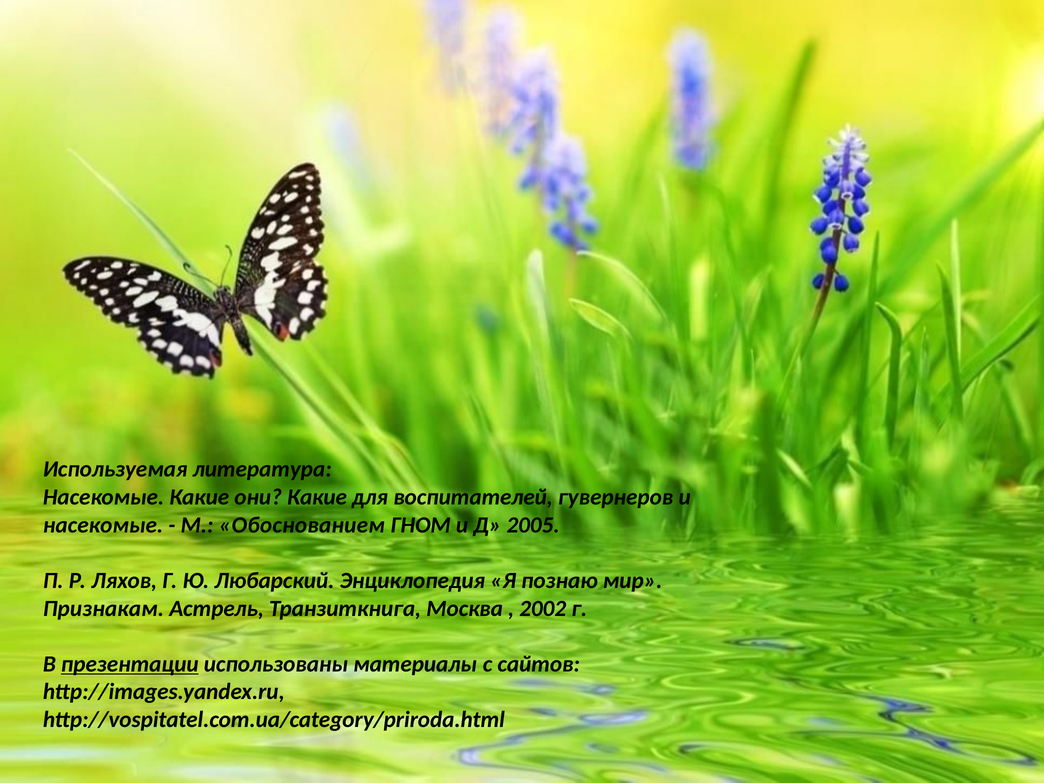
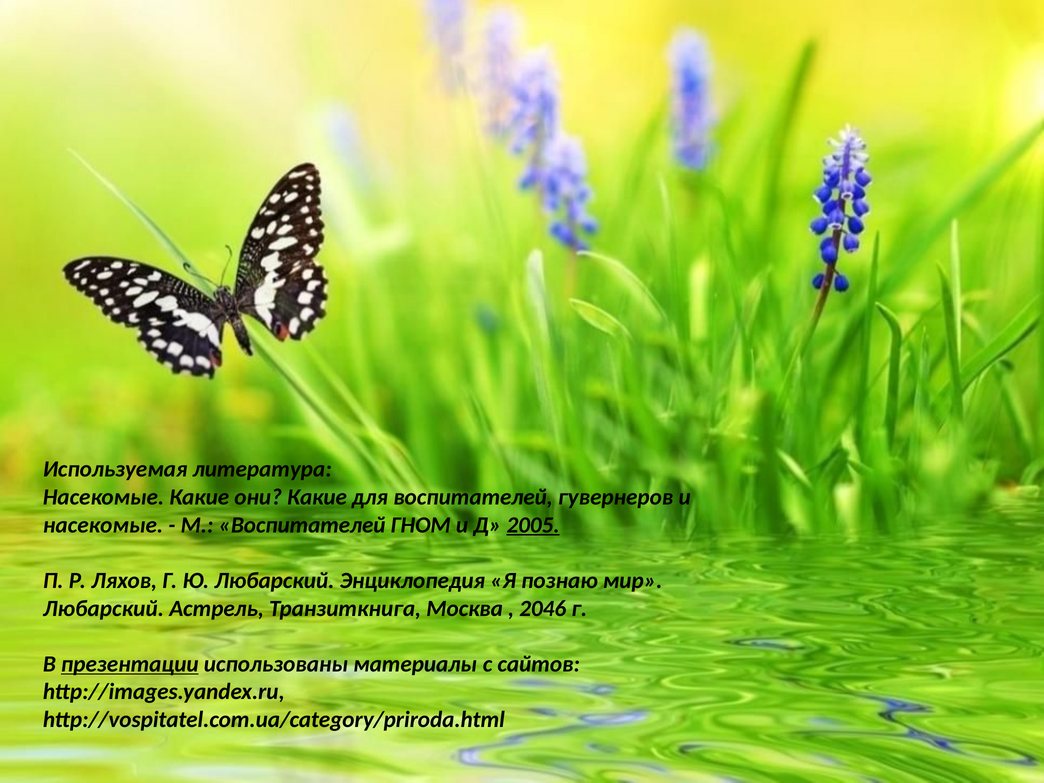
М Обоснованием: Обоснованием -> Воспитателей
2005 underline: none -> present
Признакам at (103, 608): Признакам -> Любарский
2002: 2002 -> 2046
